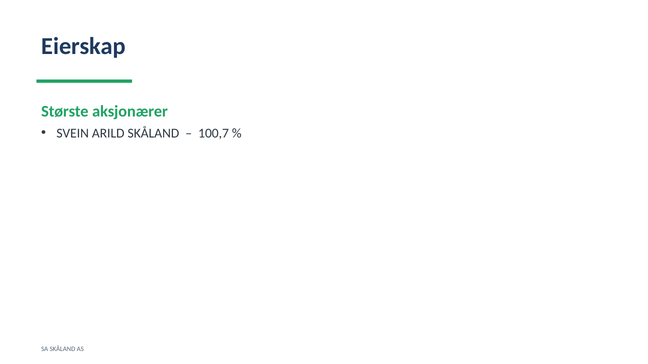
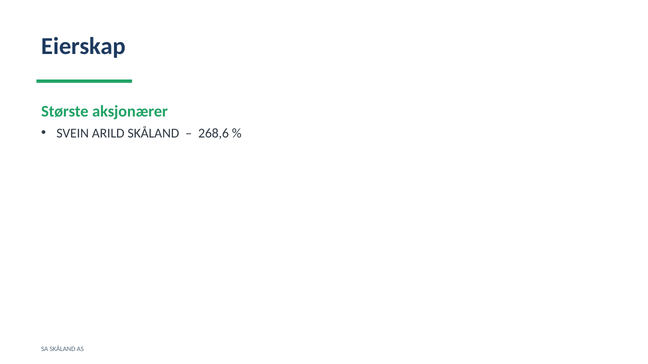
100,7: 100,7 -> 268,6
